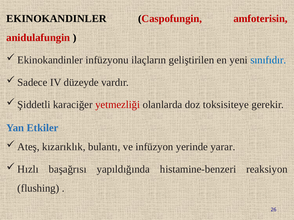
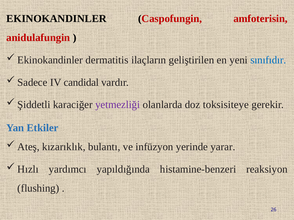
infüzyonu: infüzyonu -> dermatitis
düzeyde: düzeyde -> candidal
yetmezliği colour: red -> purple
başağrısı: başağrısı -> yardımcı
